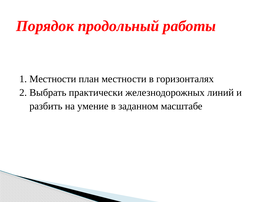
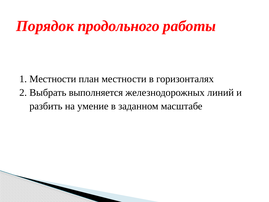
продольный: продольный -> продольного
практически: практически -> выполняется
